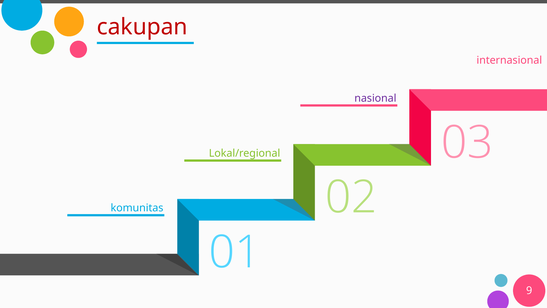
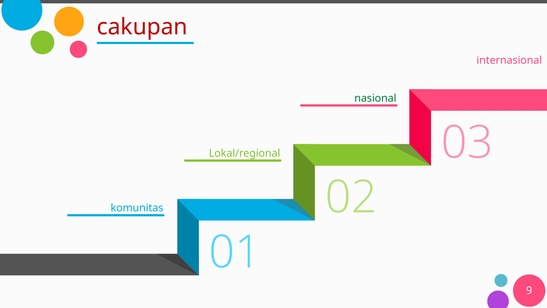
nasional colour: purple -> green
